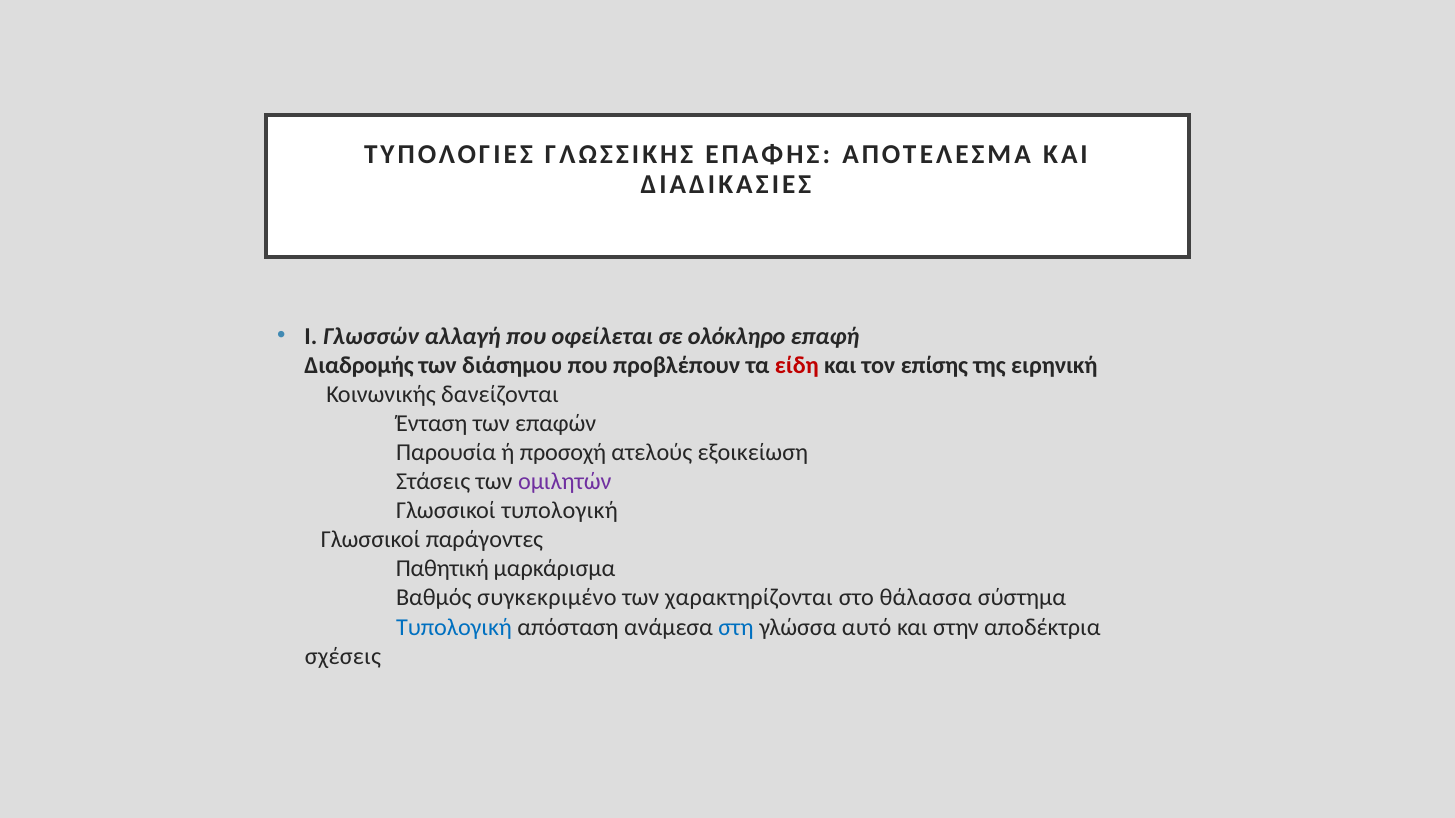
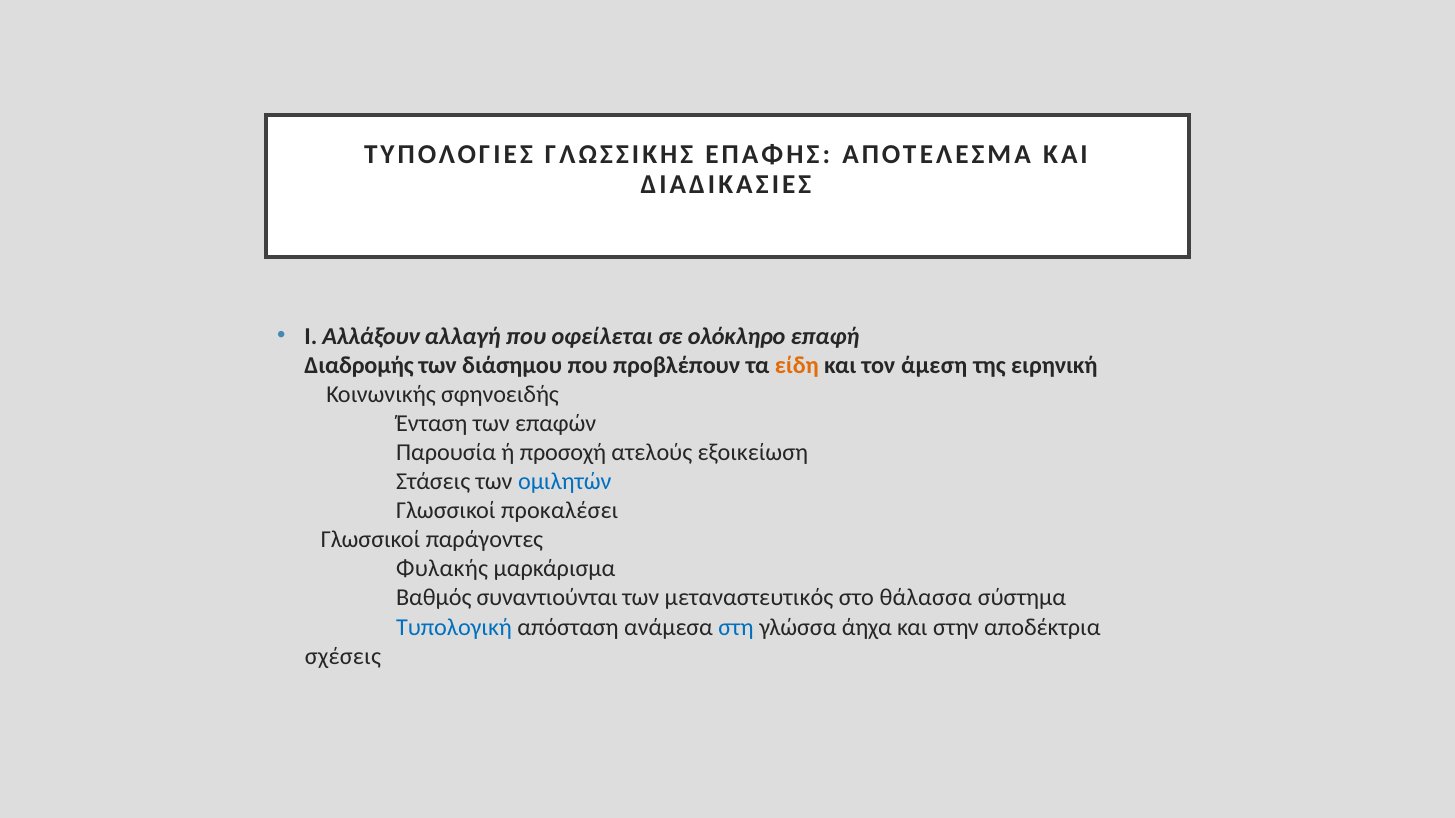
Γλωσσών: Γλωσσών -> Αλλάξουν
είδη colour: red -> orange
επίσης: επίσης -> άμεση
δανείζονται: δανείζονται -> σφηνοειδής
ομιλητών colour: purple -> blue
Γλωσσικοί τυπολογική: τυπολογική -> προκαλέσει
Παθητική: Παθητική -> Φυλακής
συγκεκριμένο: συγκεκριμένο -> συναντιούνται
χαρακτηρίζονται: χαρακτηρίζονται -> μεταναστευτικός
αυτό: αυτό -> άηχα
